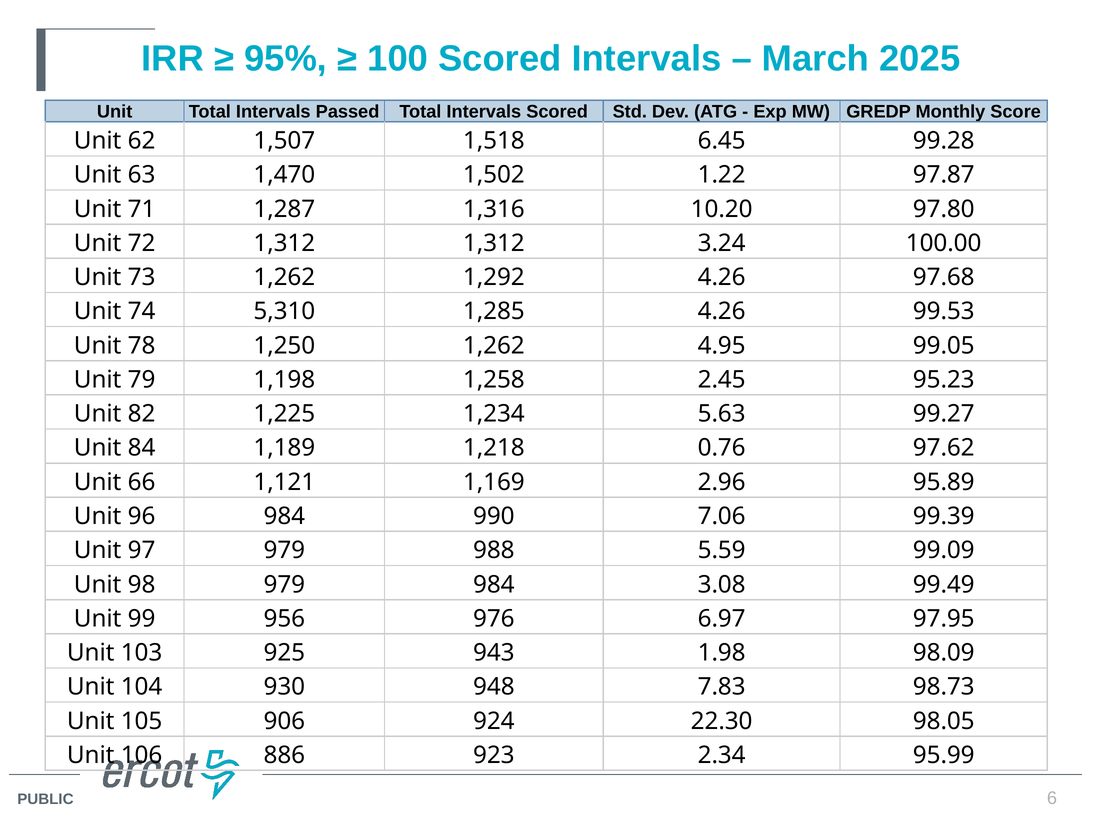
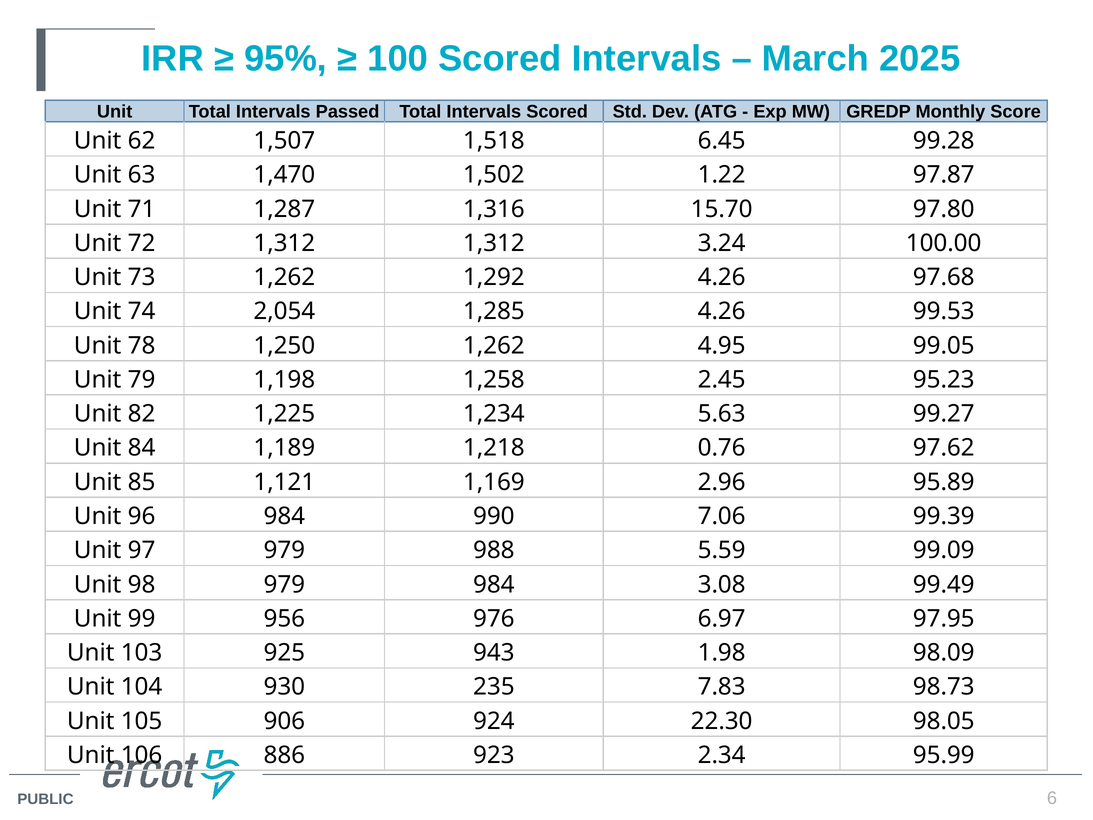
10.20: 10.20 -> 15.70
5,310: 5,310 -> 2,054
66: 66 -> 85
948: 948 -> 235
